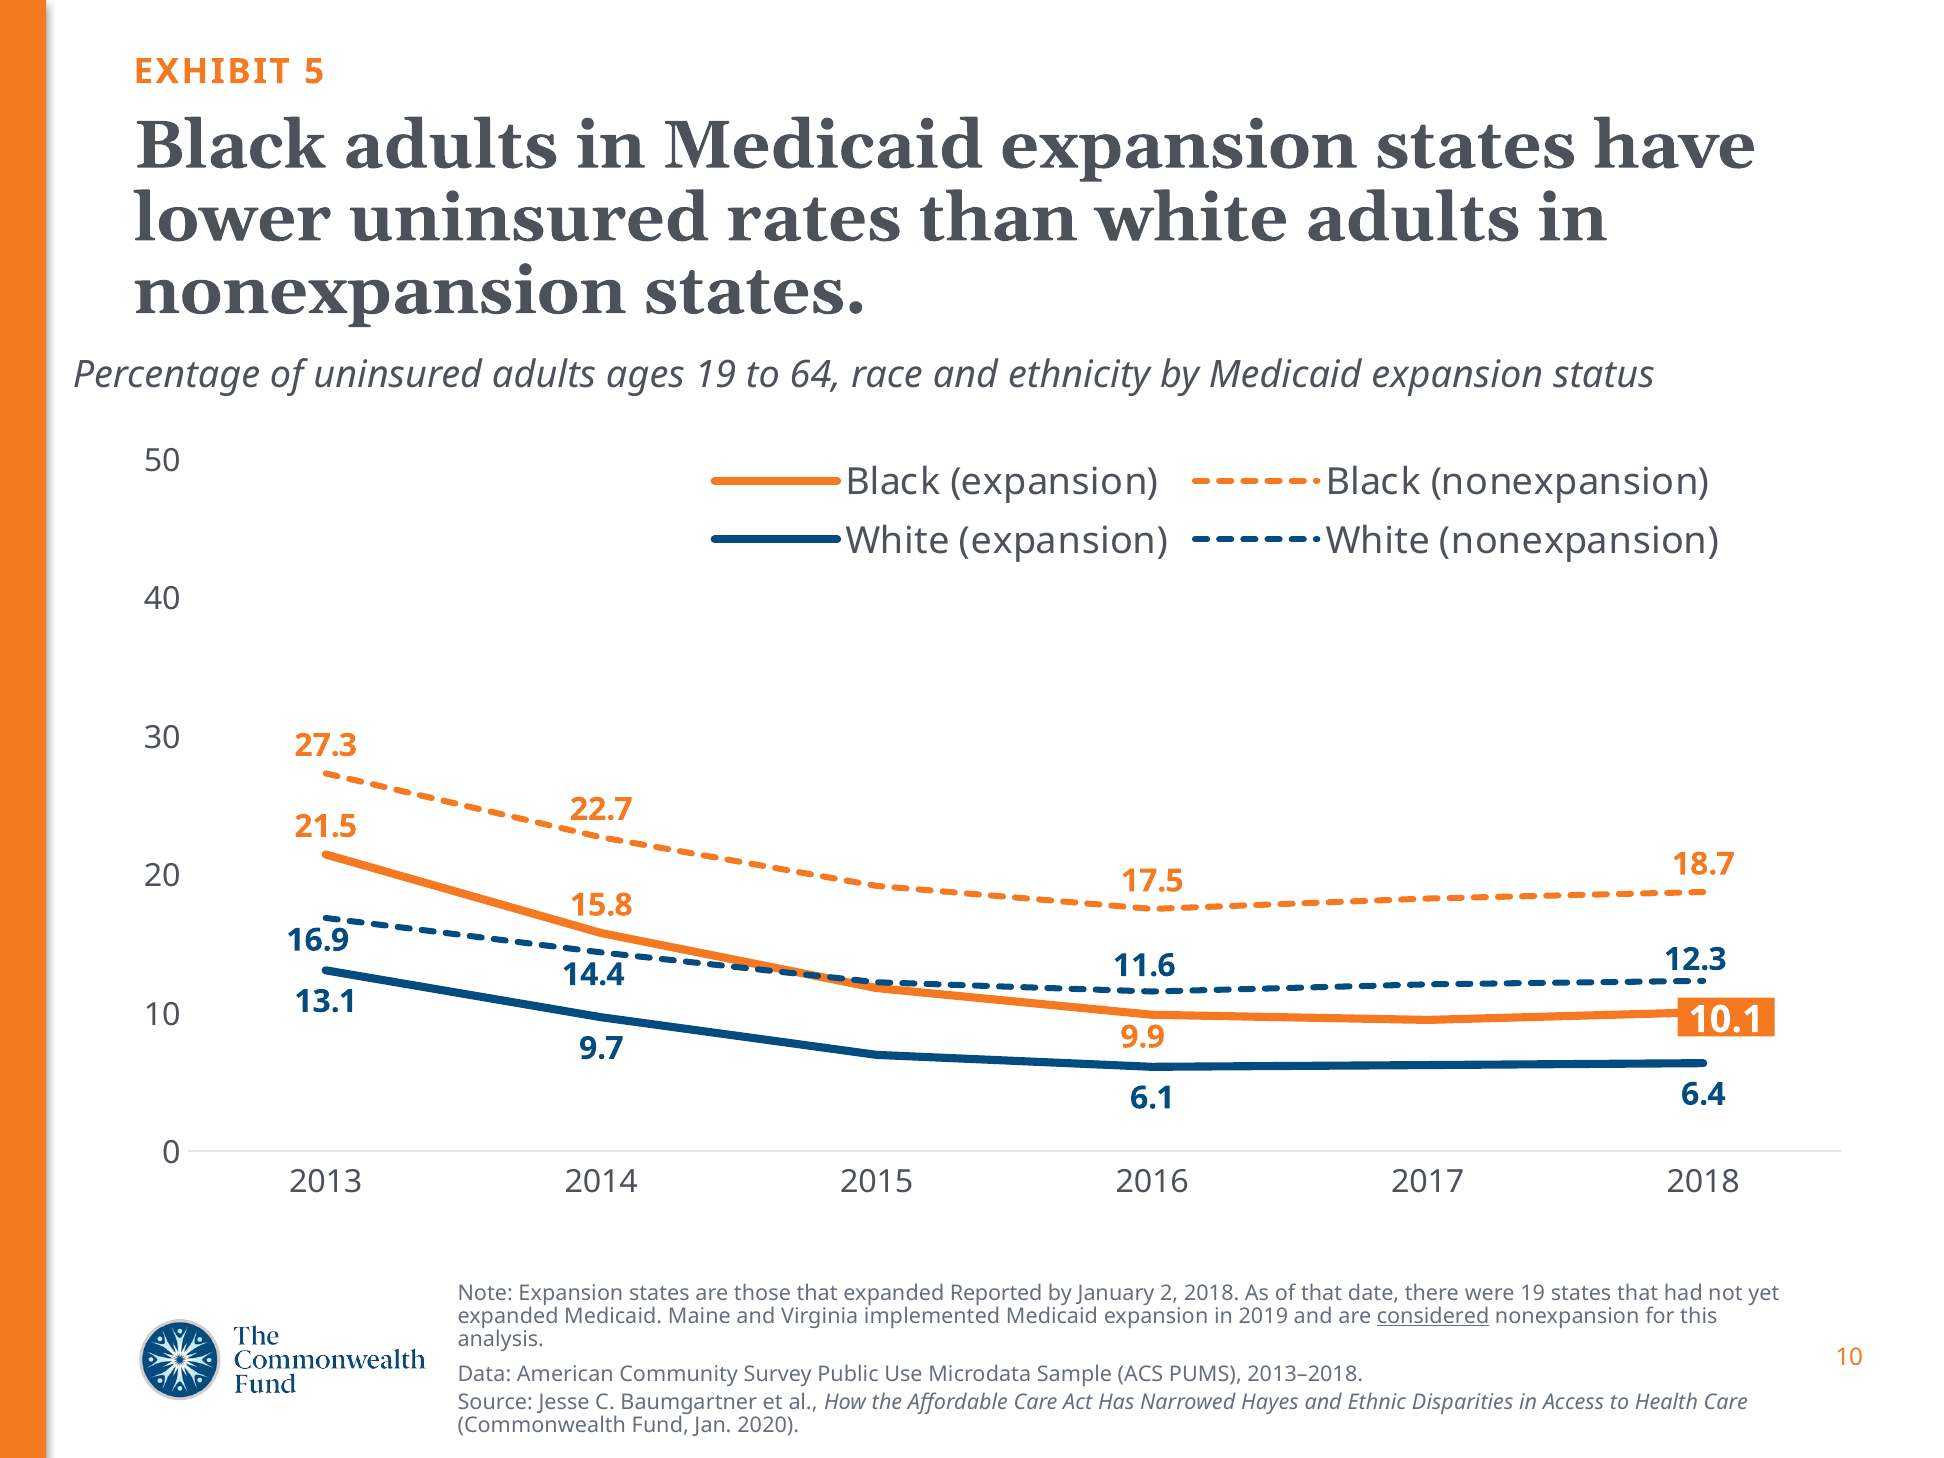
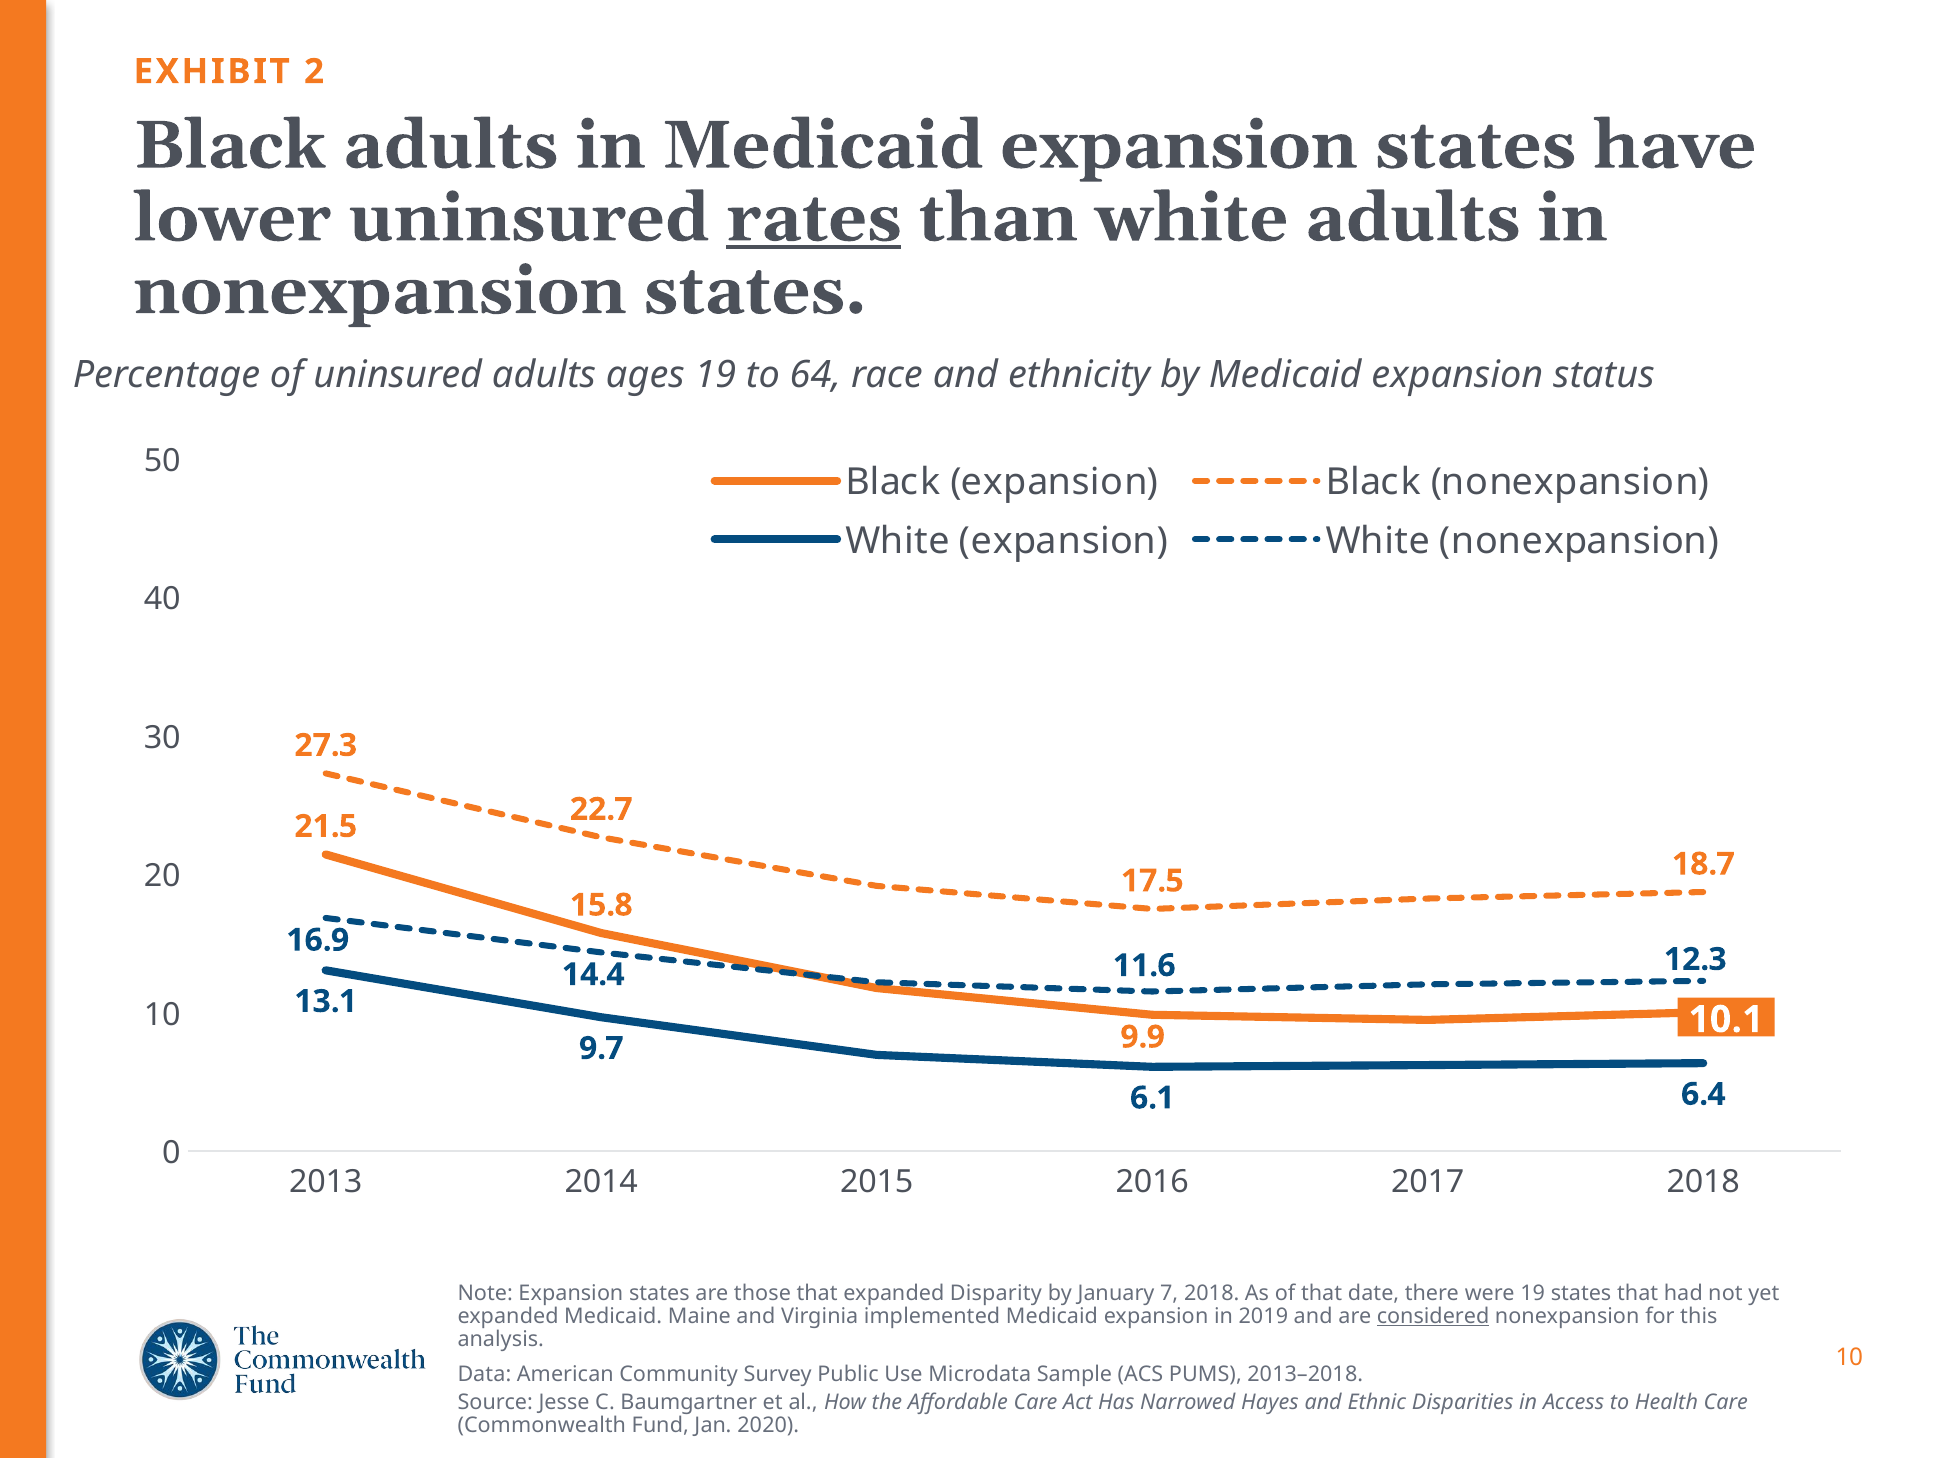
5: 5 -> 2
rates underline: none -> present
Reported: Reported -> Disparity
2: 2 -> 7
